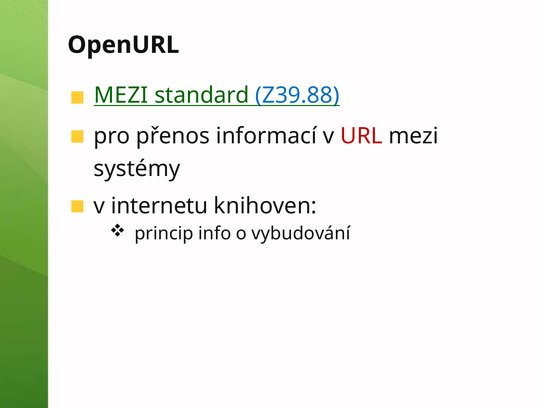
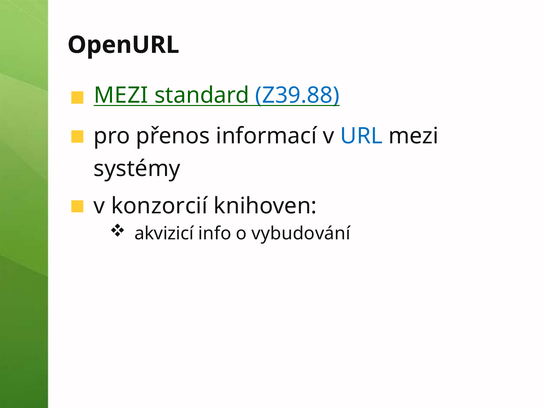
URL colour: red -> blue
internetu: internetu -> konzorcií
princip: princip -> akvizicí
